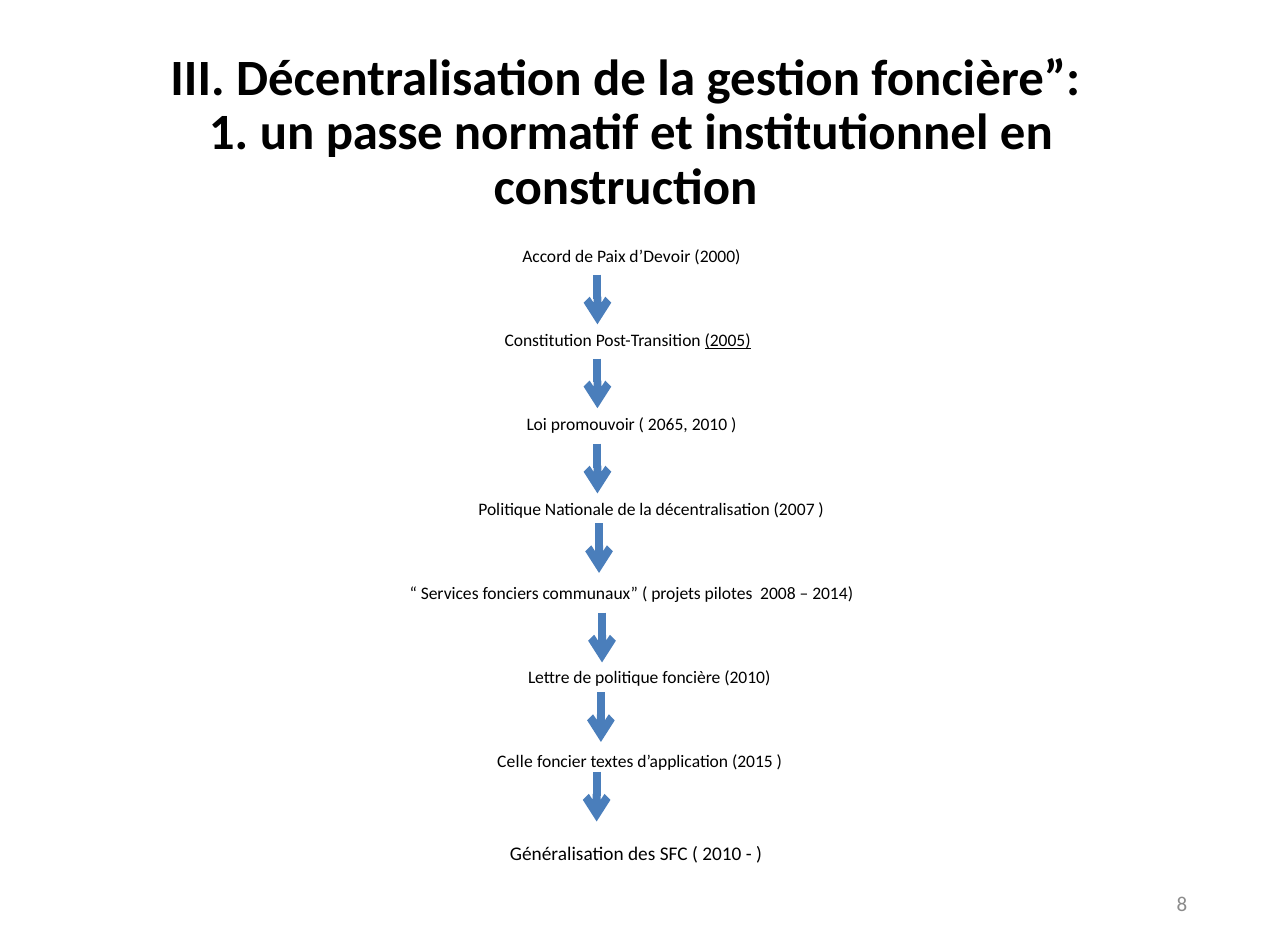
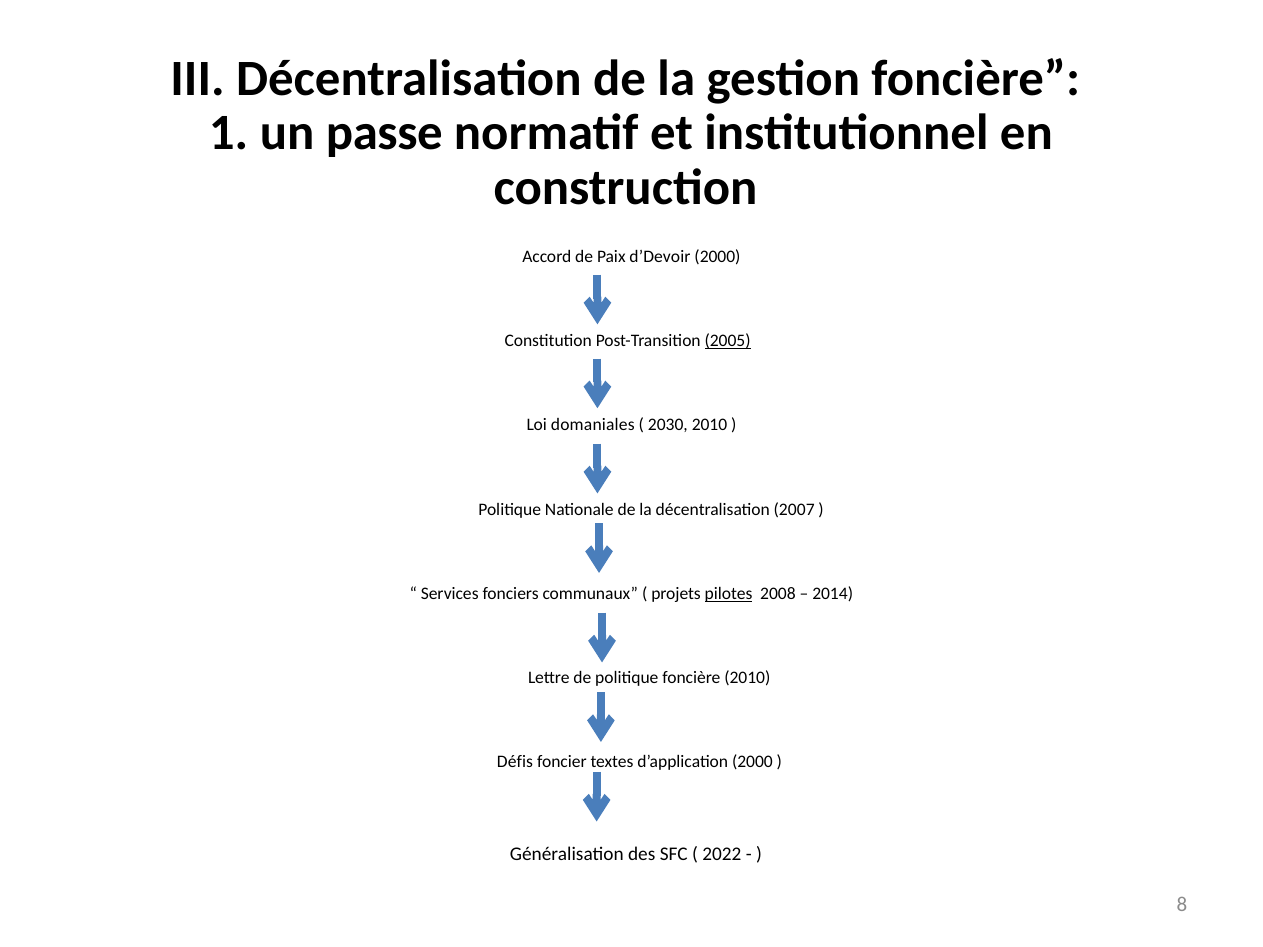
promouvoir: promouvoir -> domaniales
2065: 2065 -> 2030
pilotes underline: none -> present
Celle: Celle -> Défis
d’application 2015: 2015 -> 2000
2010 at (722, 854): 2010 -> 2022
